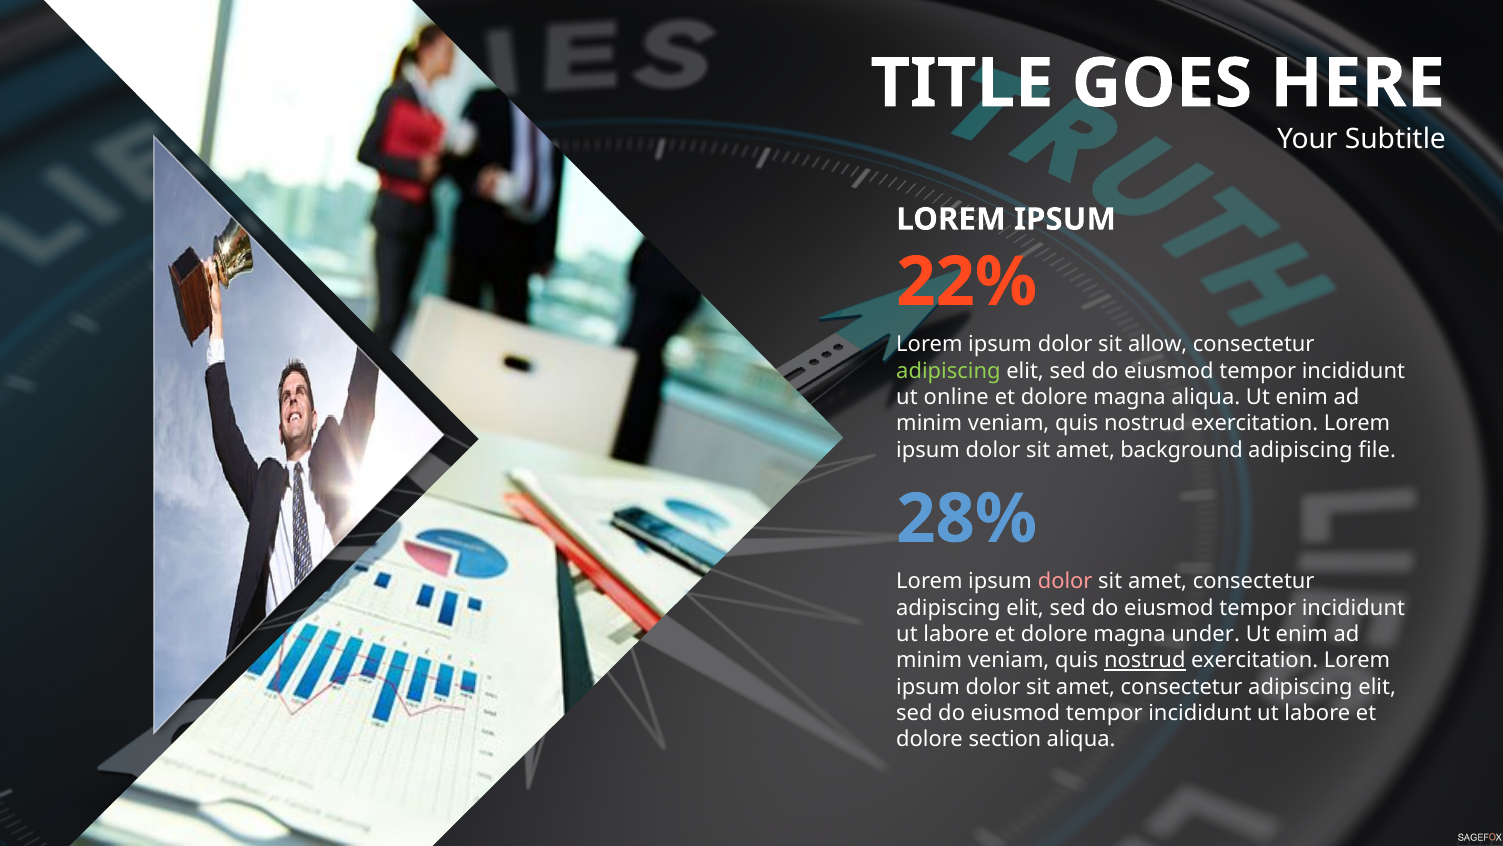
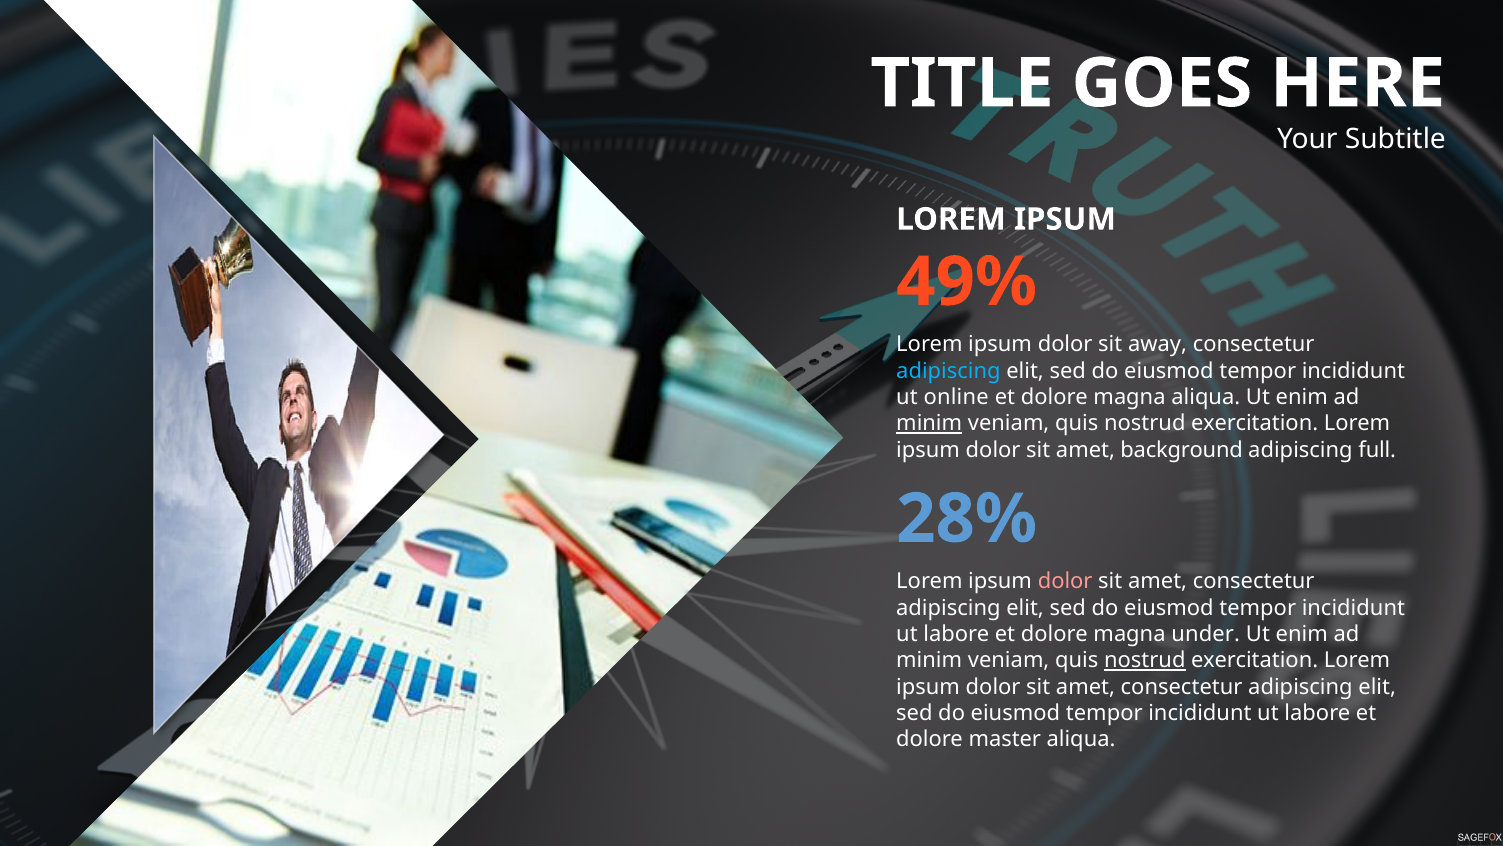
22%: 22% -> 49%
allow: allow -> away
adipiscing at (948, 371) colour: light green -> light blue
minim at (929, 423) underline: none -> present
file: file -> full
section: section -> master
